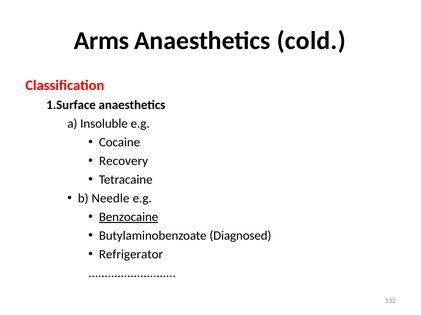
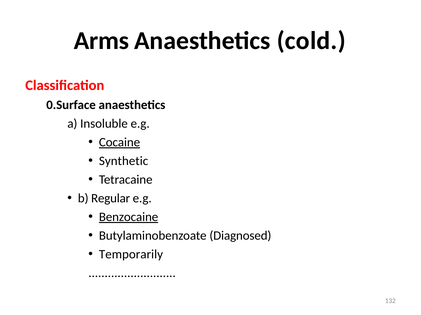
1.Surface: 1.Surface -> 0.Surface
Cocaine underline: none -> present
Recovery: Recovery -> Synthetic
Needle: Needle -> Regular
Refrigerator: Refrigerator -> Temporarily
